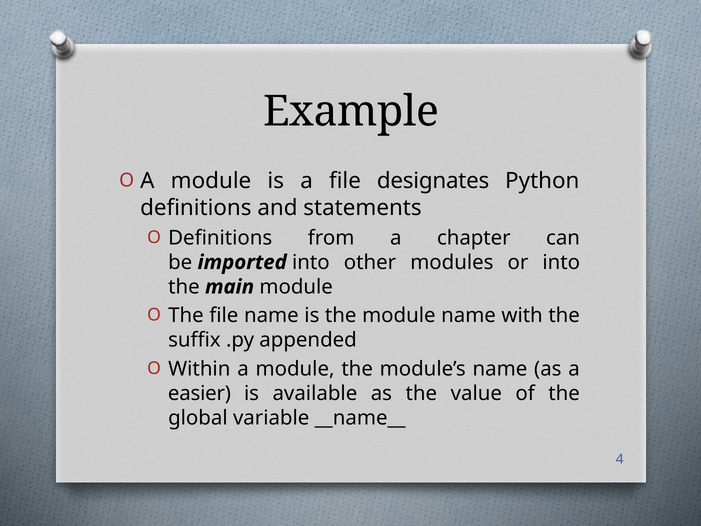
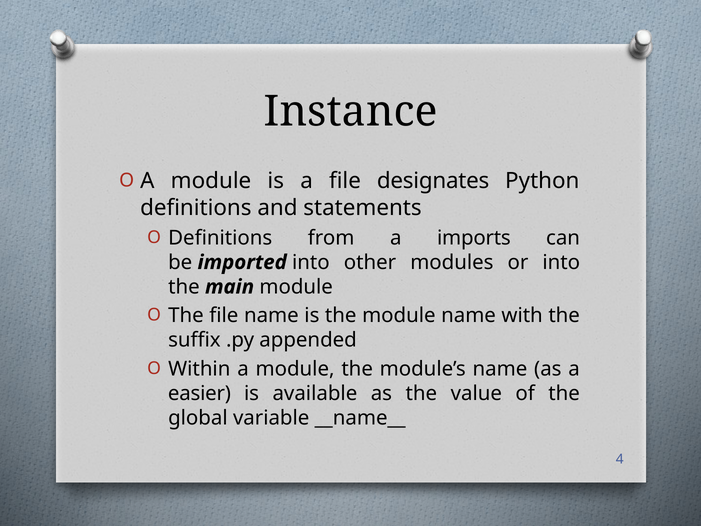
Example: Example -> Instance
chapter: chapter -> imports
